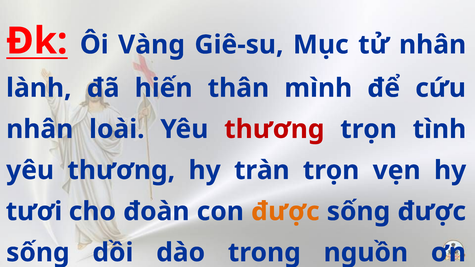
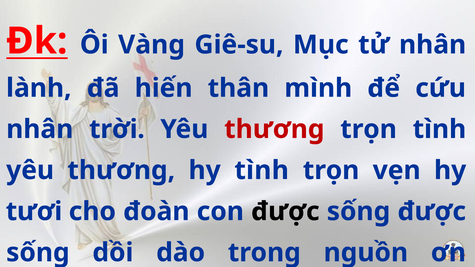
loài: loài -> trời
hy tràn: tràn -> tình
được at (285, 212) colour: orange -> black
